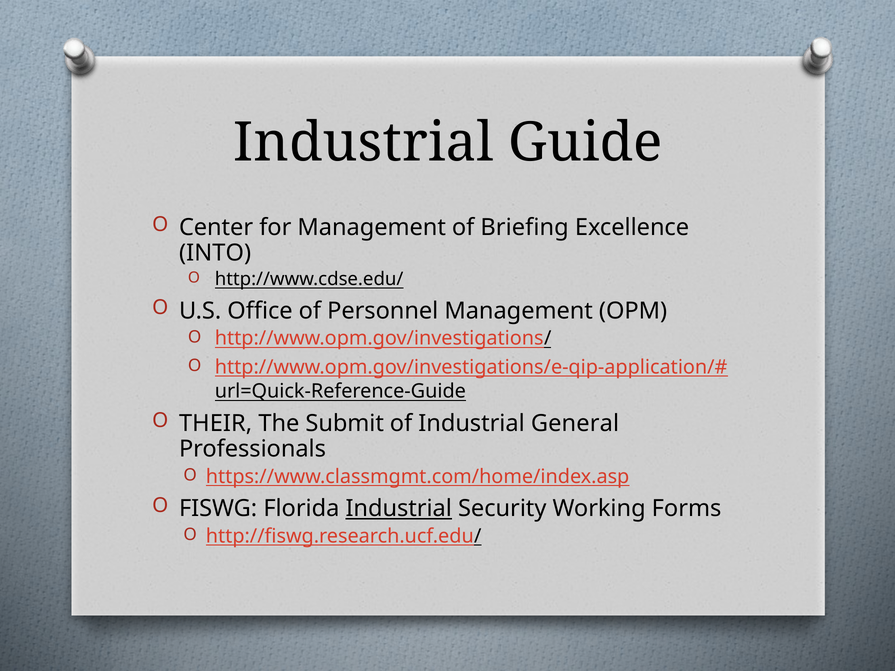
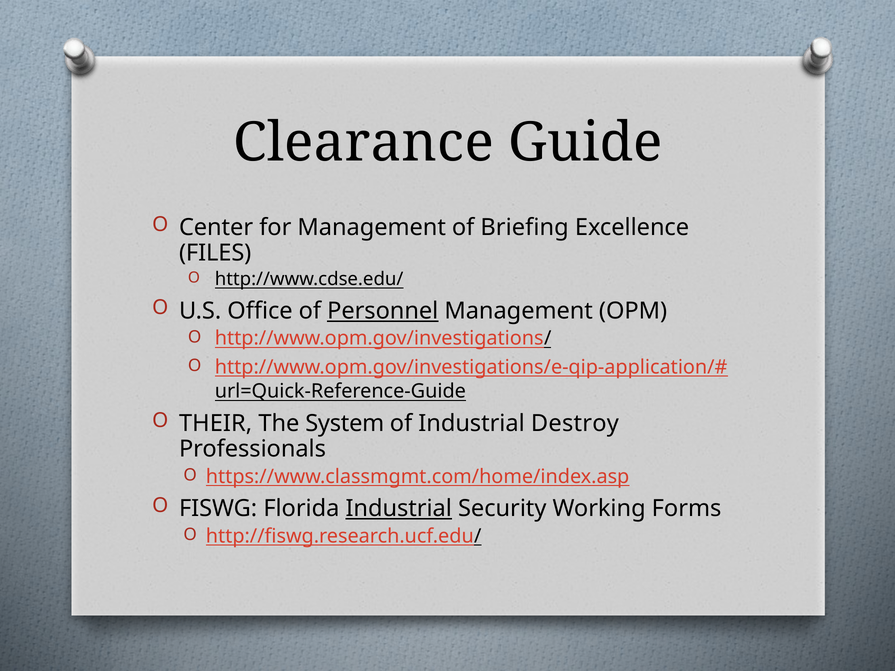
Industrial at (364, 143): Industrial -> Clearance
INTO: INTO -> FILES
Personnel underline: none -> present
Submit: Submit -> System
General: General -> Destroy
